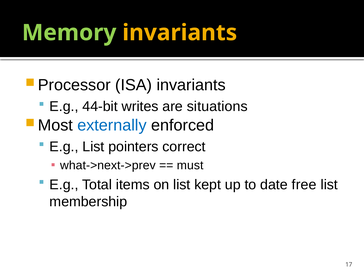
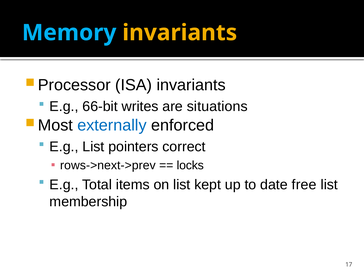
Memory colour: light green -> light blue
44-bit: 44-bit -> 66-bit
what->next->prev: what->next->prev -> rows->next->prev
must: must -> locks
